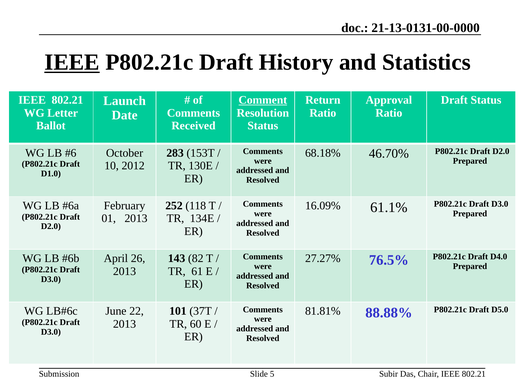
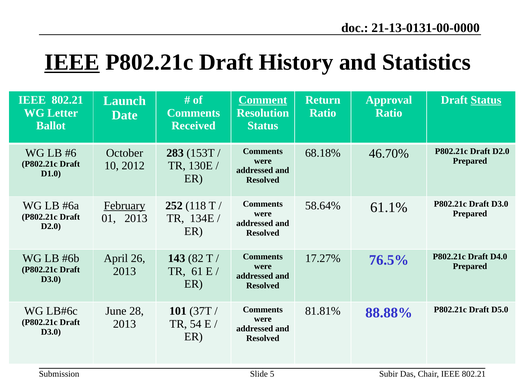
Status at (486, 100) underline: none -> present
February underline: none -> present
16.09%: 16.09% -> 58.64%
27.27%: 27.27% -> 17.27%
22: 22 -> 28
60: 60 -> 54
